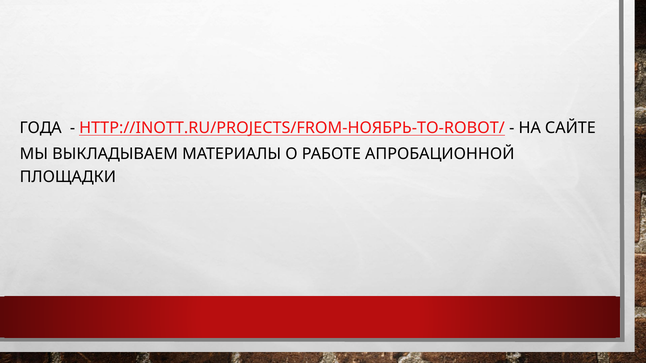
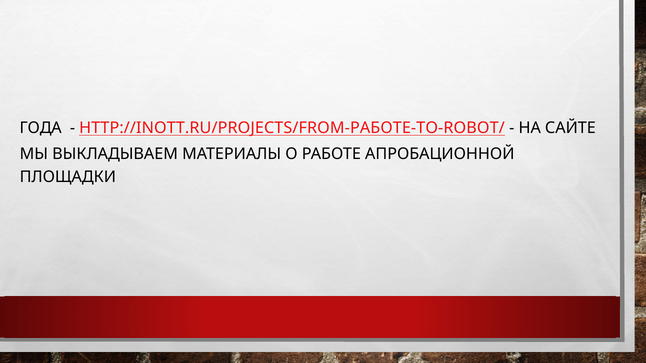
HTTP://INOTT.RU/PROJECTS/FROM-НОЯБРЬ-TO-ROBOT/: HTTP://INOTT.RU/PROJECTS/FROM-НОЯБРЬ-TO-ROBOT/ -> HTTP://INOTT.RU/PROJECTS/FROM-РАБОТЕ-TO-ROBOT/
